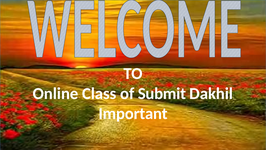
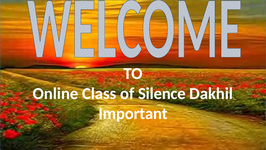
Submit: Submit -> Silence
